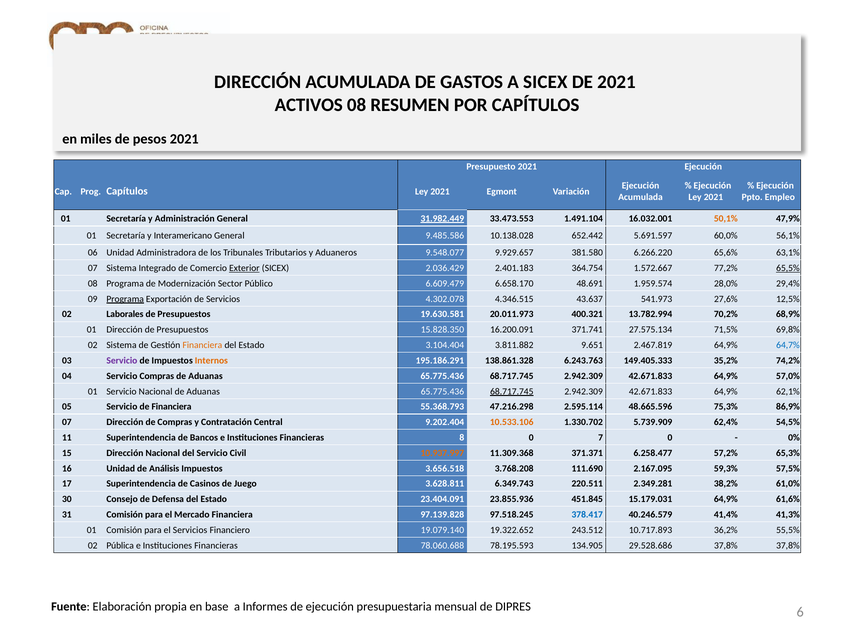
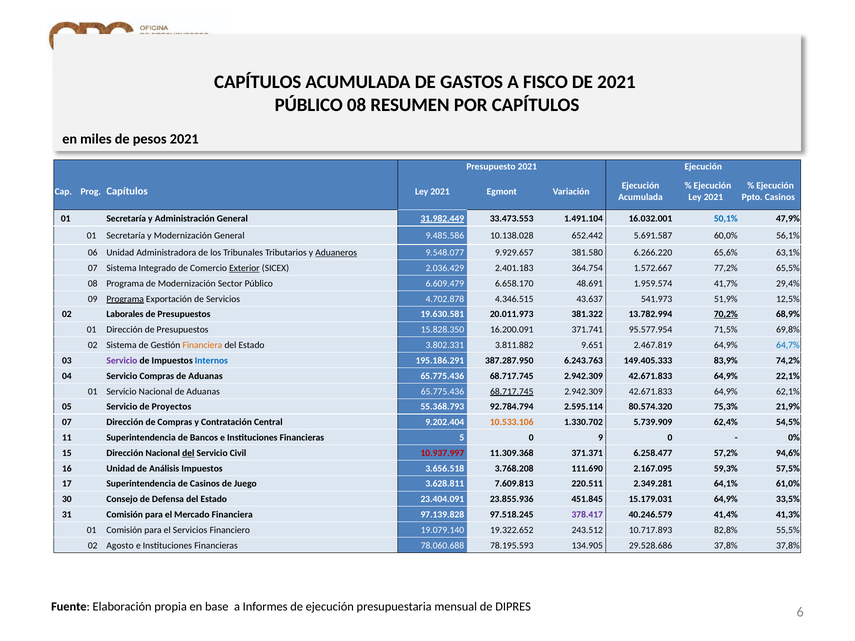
DIRECCIÓN at (258, 82): DIRECCIÓN -> CAPÍTULOS
A SICEX: SICEX -> FISCO
ACTIVOS at (309, 105): ACTIVOS -> PÚBLICO
Ppto Empleo: Empleo -> Casinos
50,1% colour: orange -> blue
y Interamericano: Interamericano -> Modernización
5.691.597: 5.691.597 -> 5.691.587
Aduaneros underline: none -> present
65,5% underline: present -> none
28,0%: 28,0% -> 41,7%
4.302.078: 4.302.078 -> 4.702.878
27,6%: 27,6% -> 51,9%
400.321: 400.321 -> 381.322
70,2% underline: none -> present
27.575.134: 27.575.134 -> 95.577.954
3.104.404: 3.104.404 -> 3.802.331
Internos colour: orange -> blue
138.861.328: 138.861.328 -> 387.287.950
35,2%: 35,2% -> 83,9%
57,0%: 57,0% -> 22,1%
de Financiera: Financiera -> Proyectos
47.216.298: 47.216.298 -> 92.784.794
48.665.596: 48.665.596 -> 80.574.320
86,9%: 86,9% -> 21,9%
8: 8 -> 5
7: 7 -> 9
del at (188, 453) underline: none -> present
10.937.997 colour: orange -> red
65,3%: 65,3% -> 94,6%
6.349.743: 6.349.743 -> 7.609.813
38,2%: 38,2% -> 64,1%
61,6%: 61,6% -> 33,5%
378.417 colour: blue -> purple
36,2%: 36,2% -> 82,8%
Pública: Pública -> Agosto
